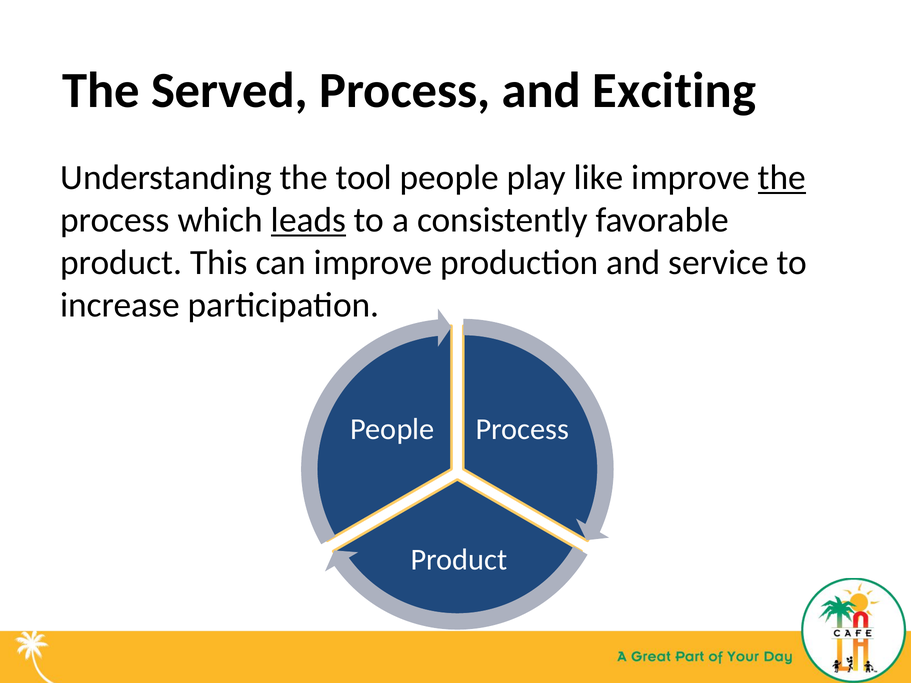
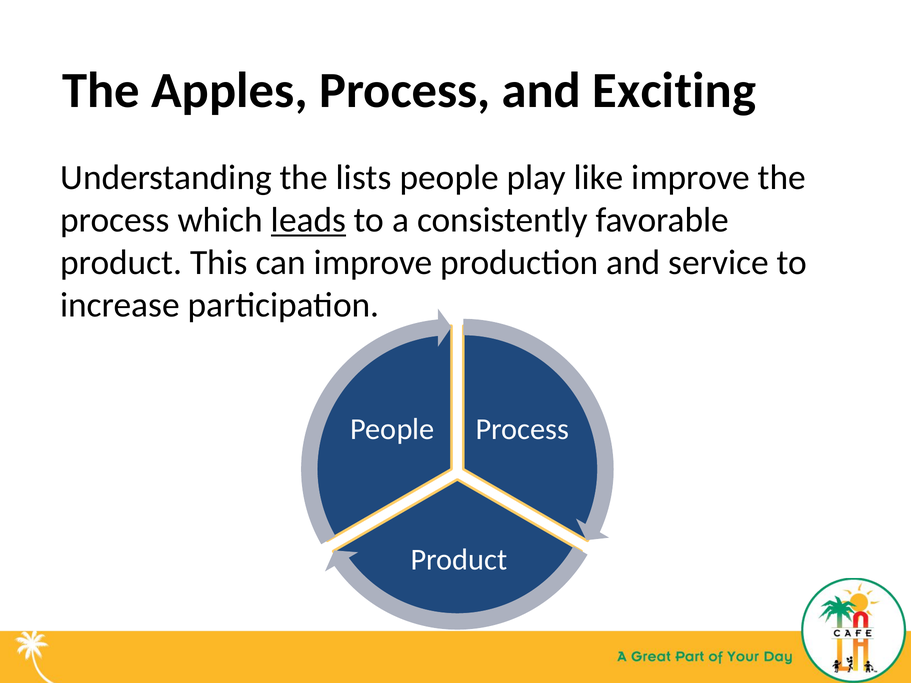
Served: Served -> Apples
tool: tool -> lists
the at (782, 178) underline: present -> none
